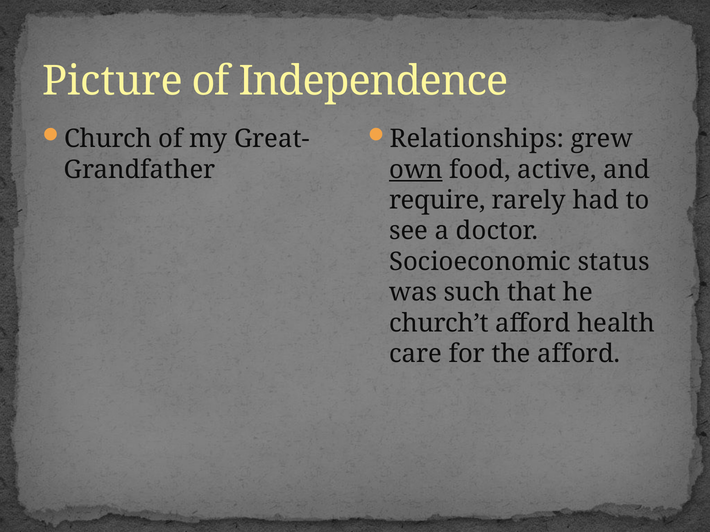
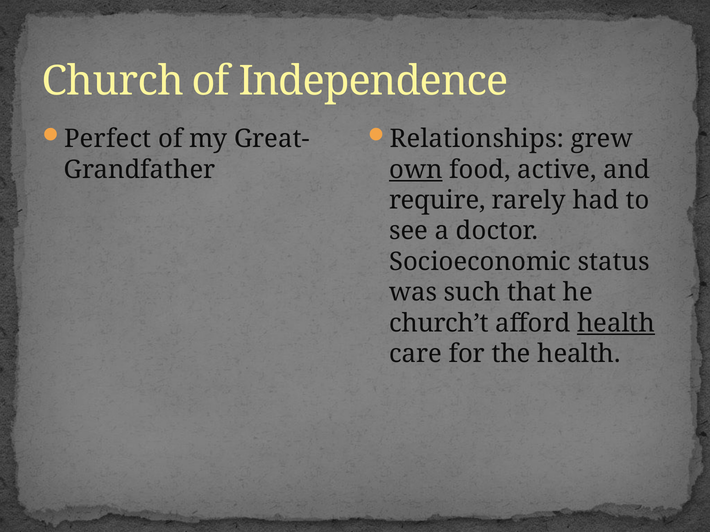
Picture: Picture -> Church
Church: Church -> Perfect
health at (616, 323) underline: none -> present
the afford: afford -> health
